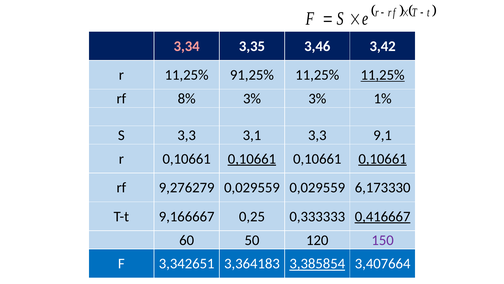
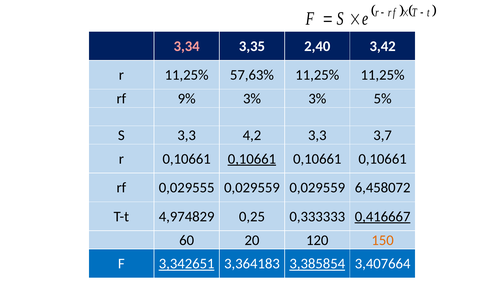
3,46: 3,46 -> 2,40
91,25%: 91,25% -> 57,63%
11,25% at (383, 75) underline: present -> none
8%: 8% -> 9%
1%: 1% -> 5%
3,1: 3,1 -> 4,2
9,1: 9,1 -> 3,7
0,10661 at (383, 159) underline: present -> none
9,276279: 9,276279 -> 0,029555
6,173330: 6,173330 -> 6,458072
9,166667: 9,166667 -> 4,974829
50: 50 -> 20
150 colour: purple -> orange
3,342651 underline: none -> present
